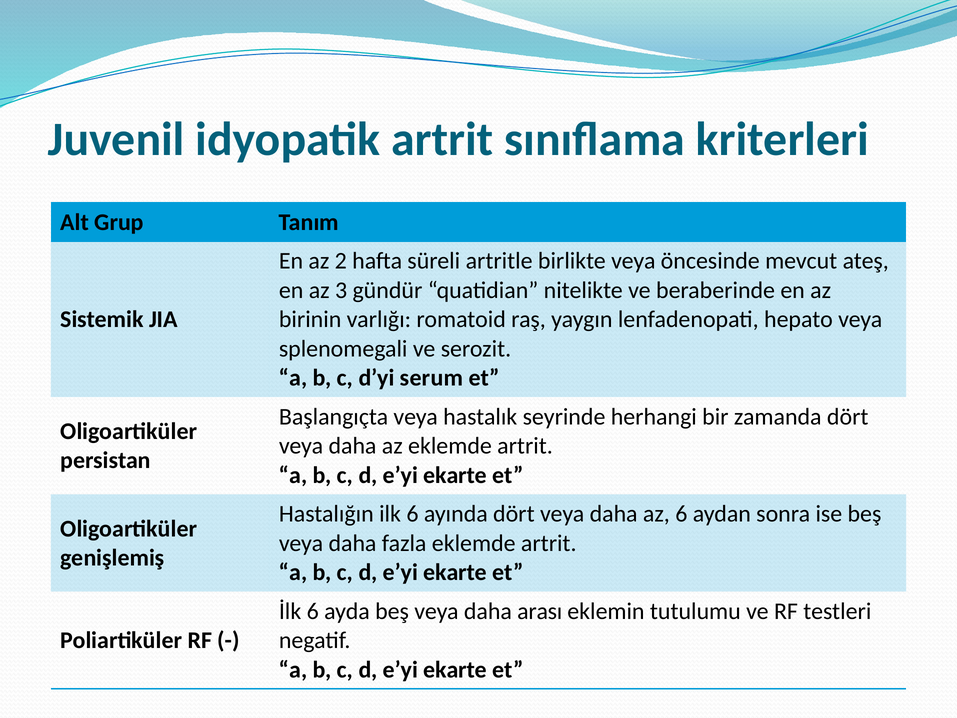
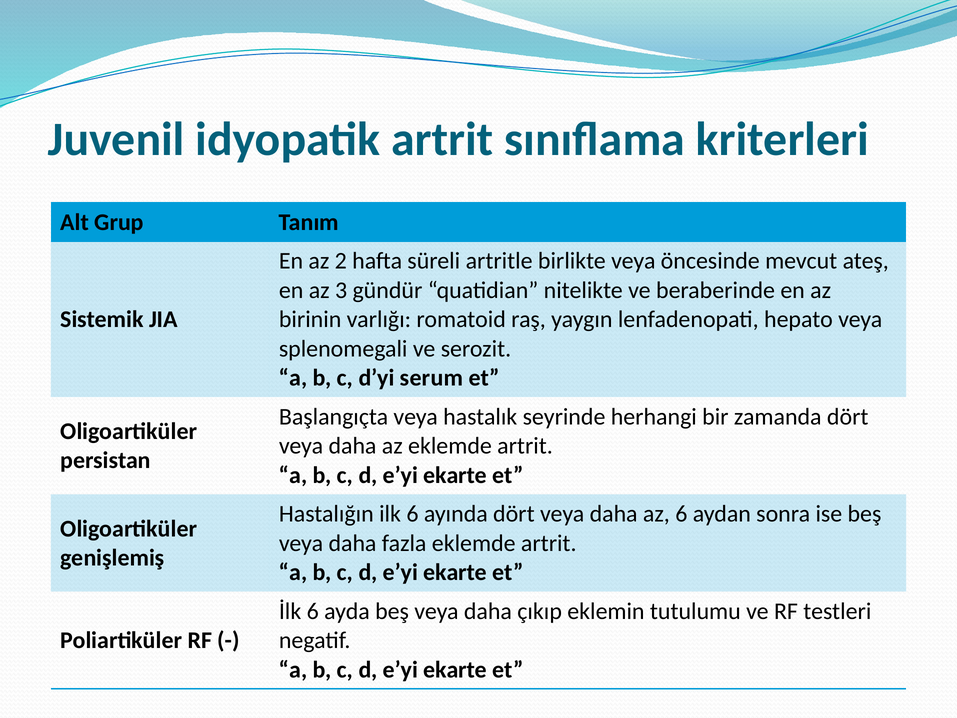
arası: arası -> çıkıp
